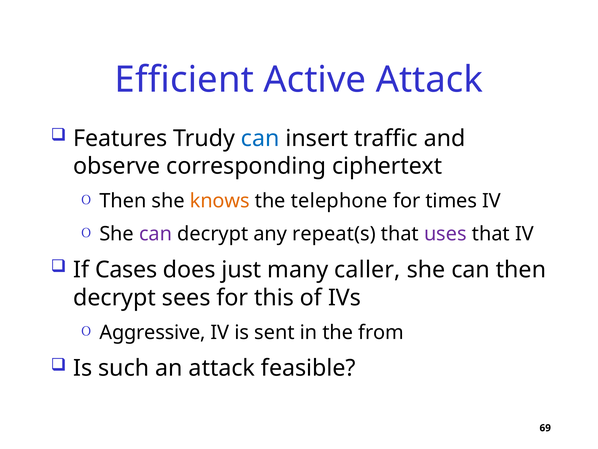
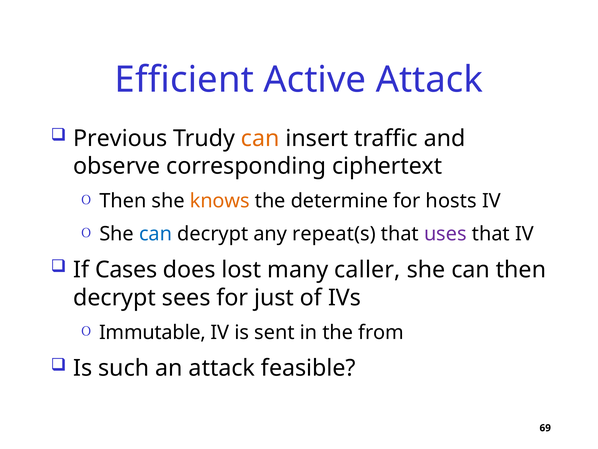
Features: Features -> Previous
can at (260, 138) colour: blue -> orange
telephone: telephone -> determine
times: times -> hosts
can at (156, 234) colour: purple -> blue
just: just -> lost
this: this -> just
Aggressive: Aggressive -> Immutable
